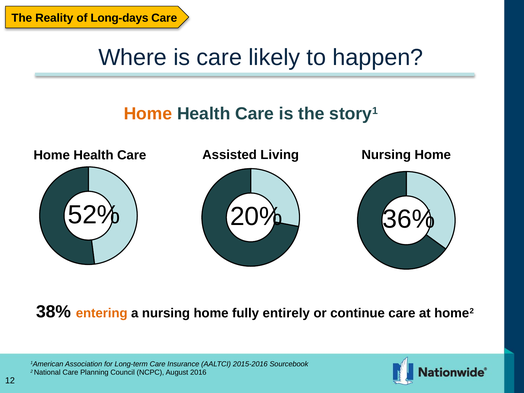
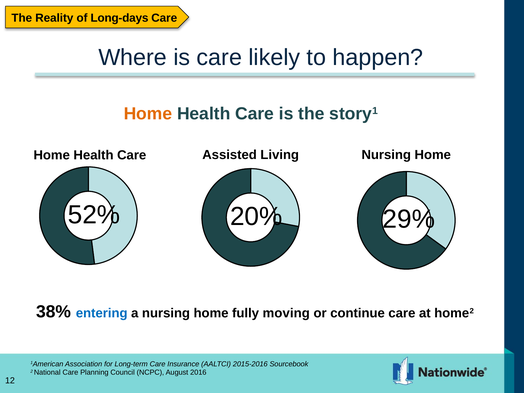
36%: 36% -> 29%
entering colour: orange -> blue
entirely: entirely -> moving
